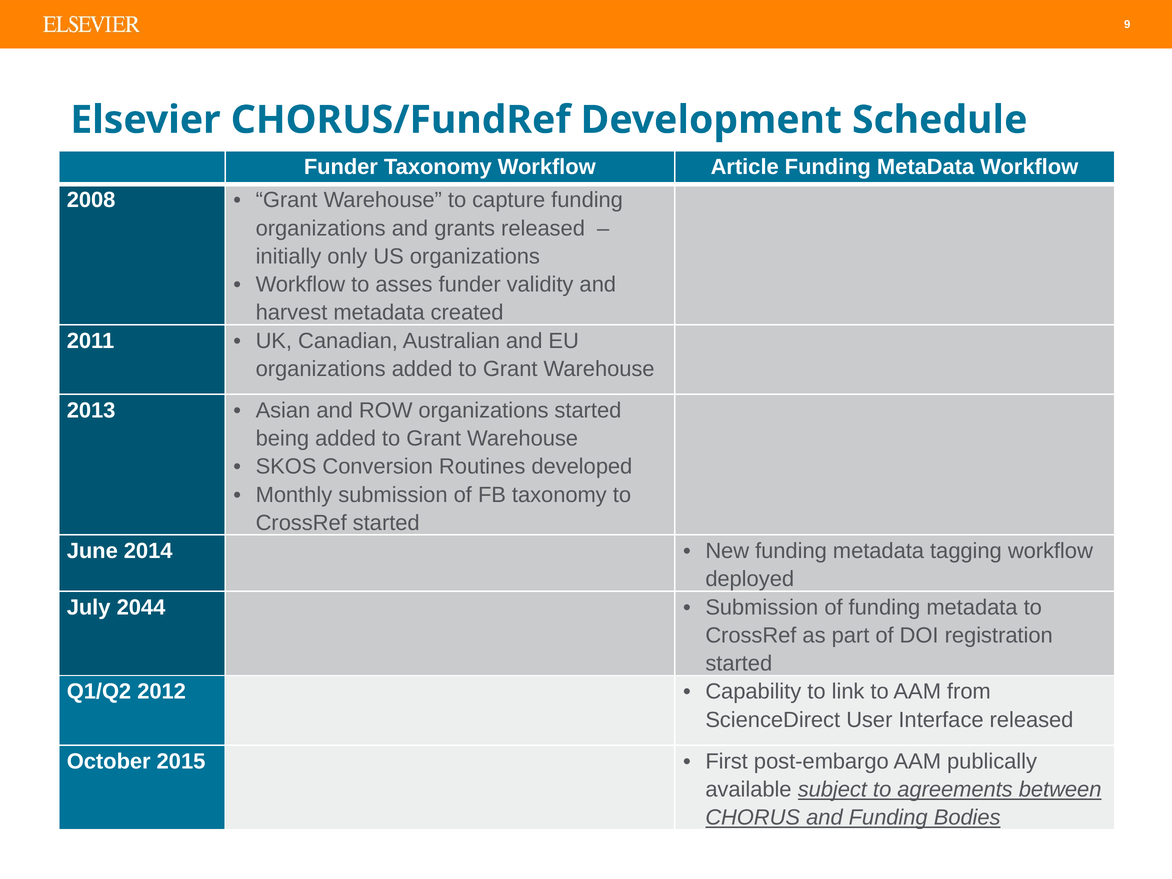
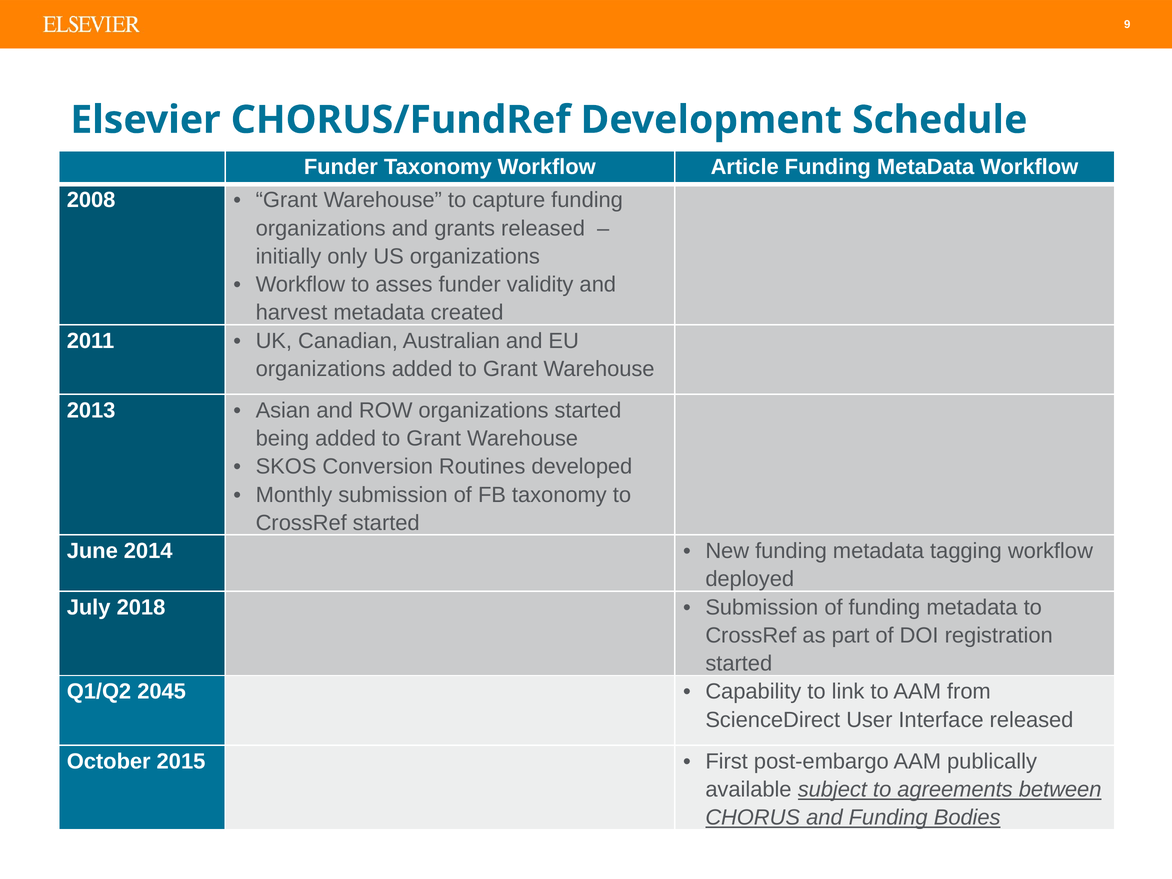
2044: 2044 -> 2018
2012: 2012 -> 2045
